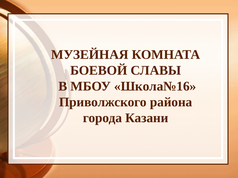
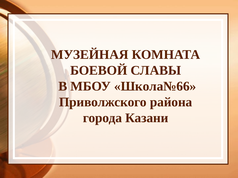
Школа№16: Школа№16 -> Школа№66
